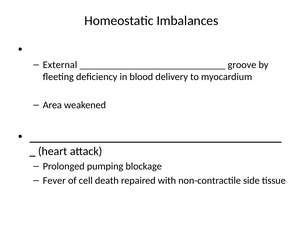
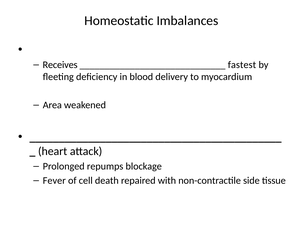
External: External -> Receives
groove: groove -> fastest
pumping: pumping -> repumps
